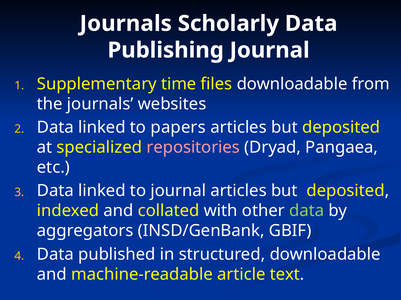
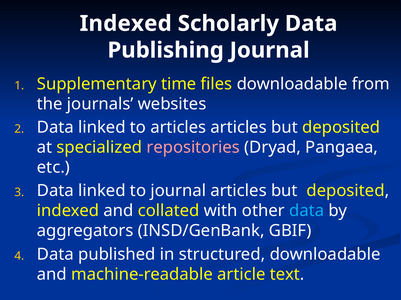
Journals at (126, 24): Journals -> Indexed
to papers: papers -> articles
data at (307, 211) colour: light green -> light blue
